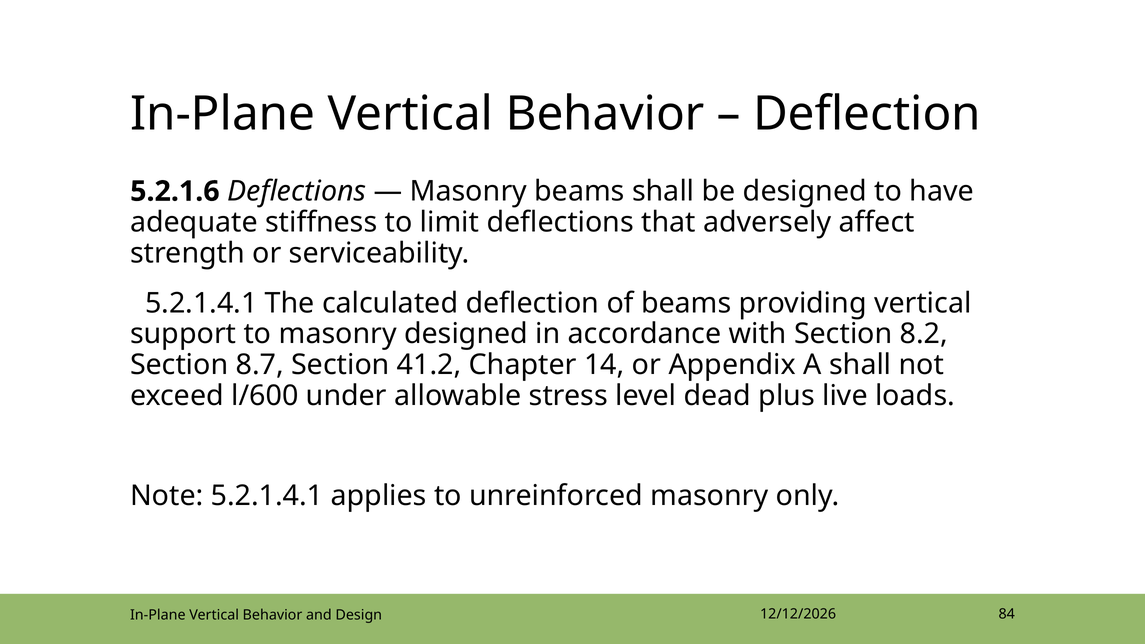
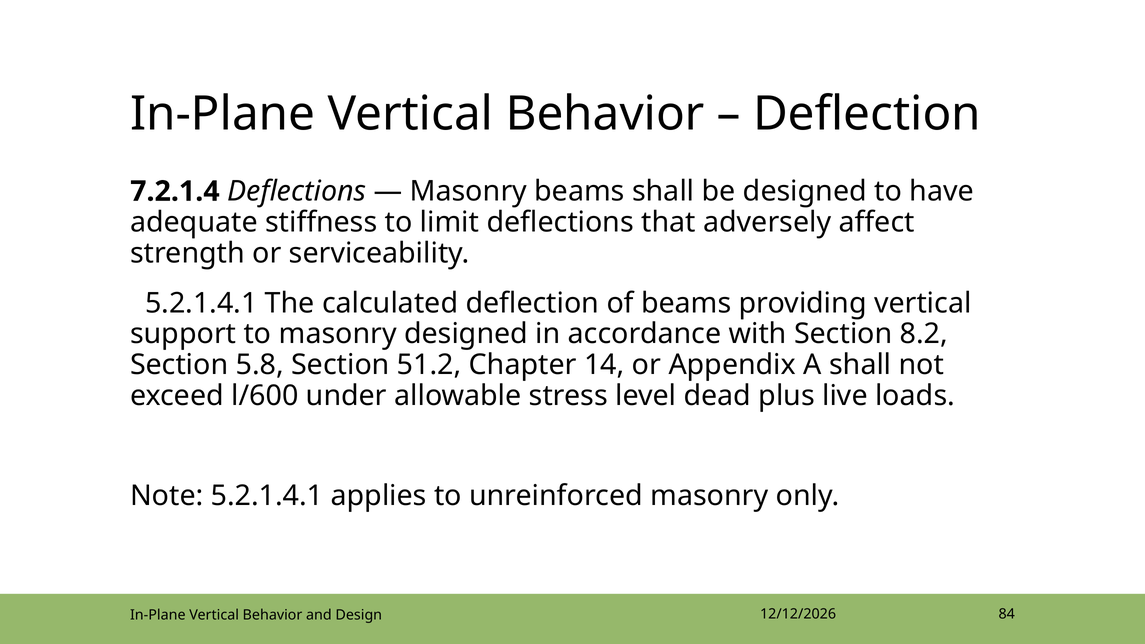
5.2.1.6: 5.2.1.6 -> 7.2.1.4
8.7: 8.7 -> 5.8
41.2: 41.2 -> 51.2
